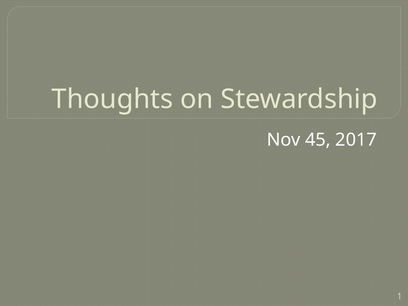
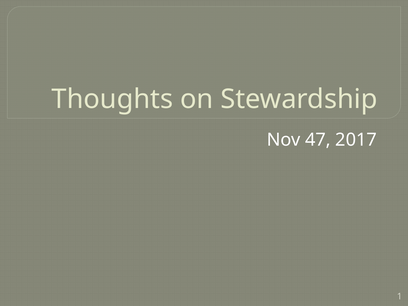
45: 45 -> 47
